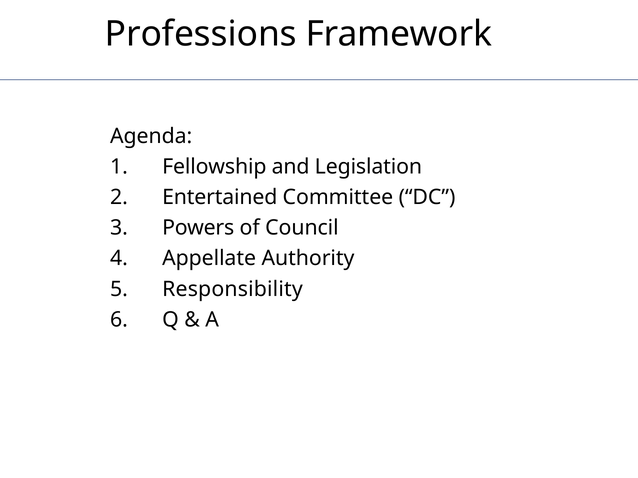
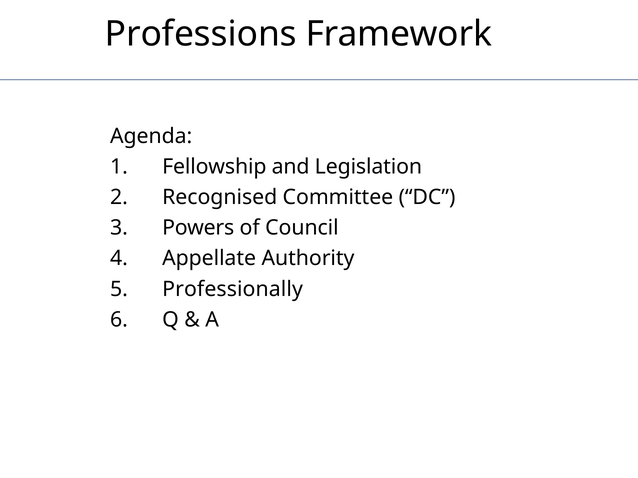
Entertained: Entertained -> Recognised
Responsibility: Responsibility -> Professionally
